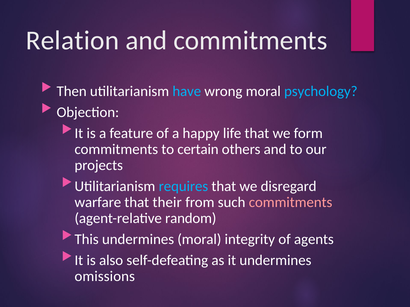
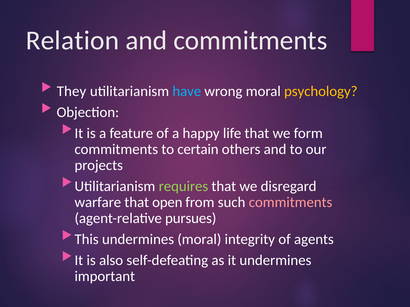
Then: Then -> They
psychology colour: light blue -> yellow
requires colour: light blue -> light green
their: their -> open
random: random -> pursues
omissions: omissions -> important
